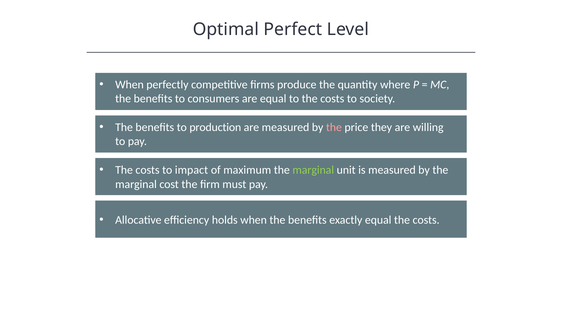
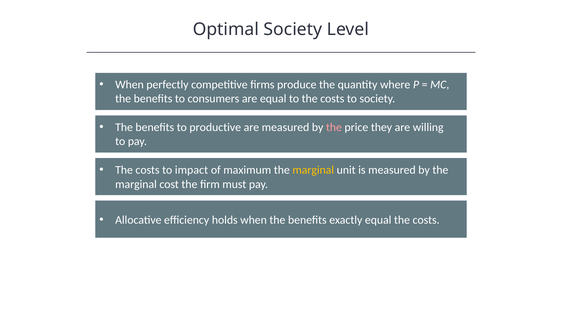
Optimal Perfect: Perfect -> Society
production: production -> productive
marginal at (313, 170) colour: light green -> yellow
